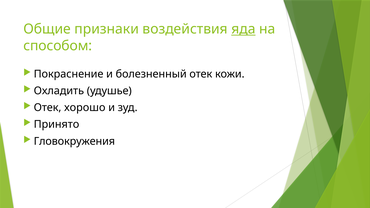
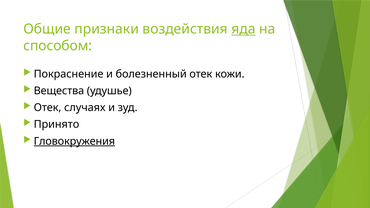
Охладить: Охладить -> Вещества
хорошо: хорошо -> случаях
Гловокружения underline: none -> present
